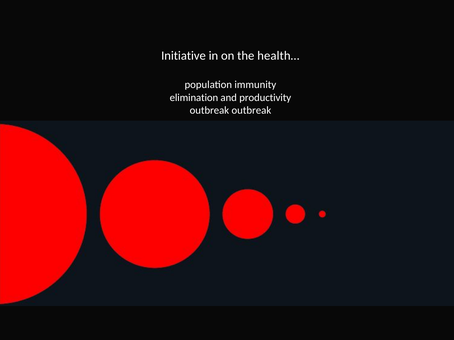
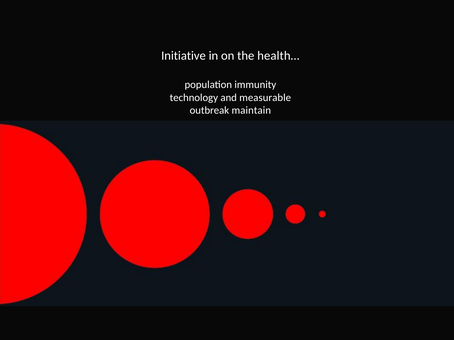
elimination: elimination -> technology
productivity: productivity -> measurable
outbreak outbreak: outbreak -> maintain
